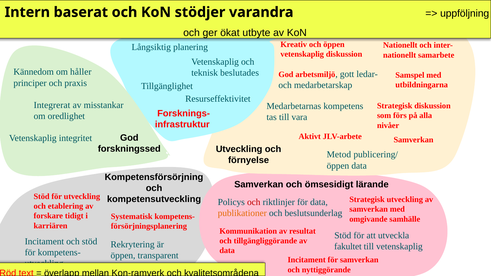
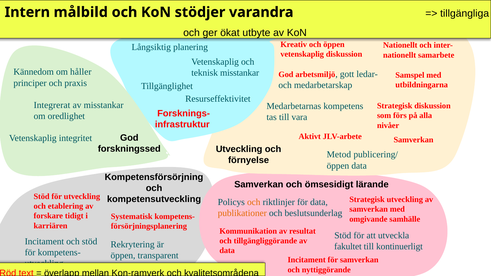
baserat: baserat -> målbild
uppföljning: uppföljning -> tillgängliga
teknisk beslutades: beslutades -> misstankar
och at (254, 202) colour: red -> orange
till vetenskaplig: vetenskaplig -> kontinuerligt
